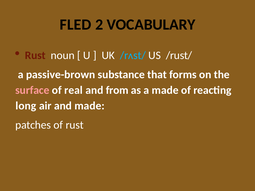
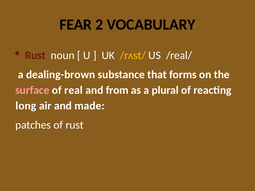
FLED: FLED -> FEAR
/rʌst/ colour: light blue -> yellow
/rust/: /rust/ -> /real/
passive-brown: passive-brown -> dealing-brown
a made: made -> plural
